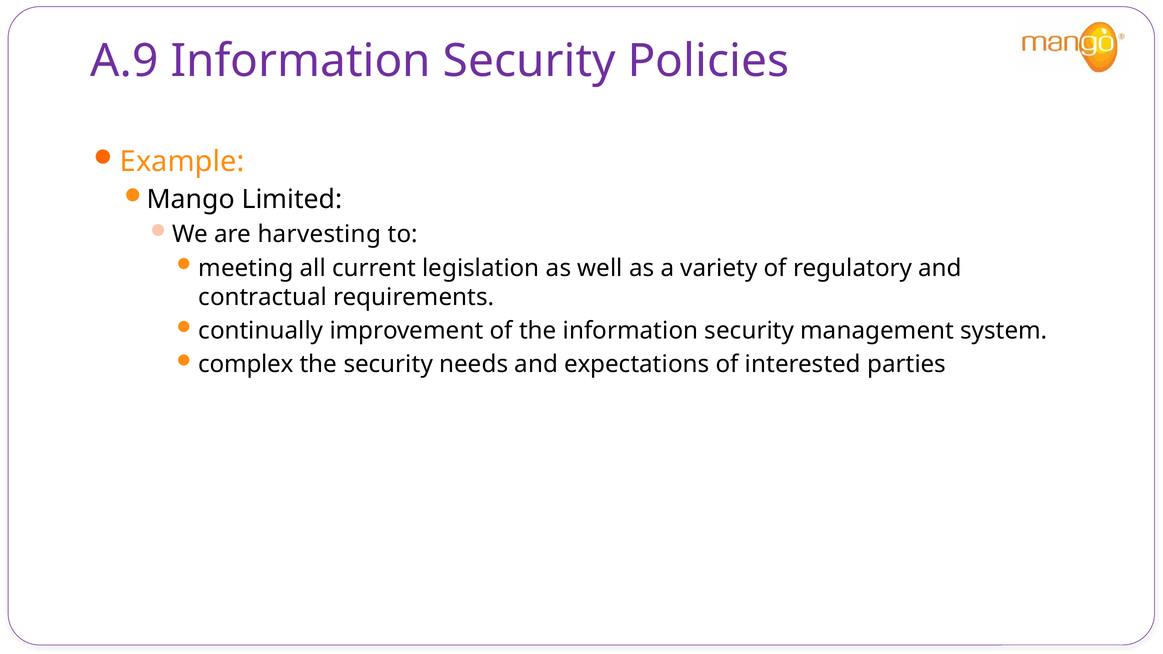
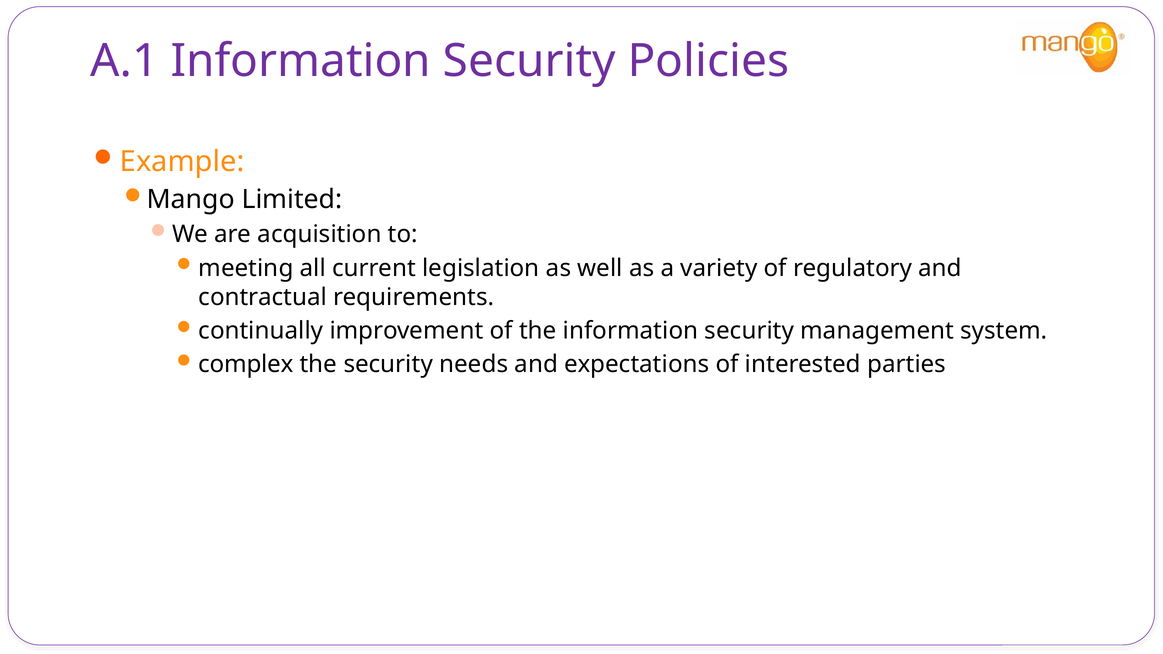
A.9: A.9 -> A.1
harvesting: harvesting -> acquisition
